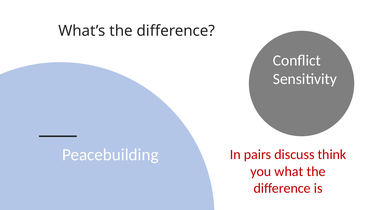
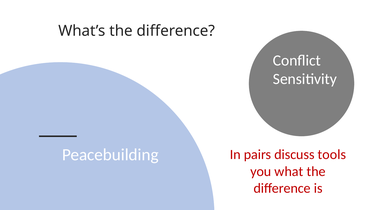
think: think -> tools
